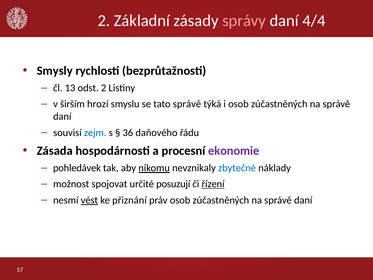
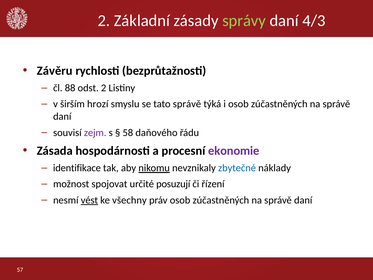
správy colour: pink -> light green
4/4: 4/4 -> 4/3
Smysly: Smysly -> Závěru
13: 13 -> 88
zejm colour: blue -> purple
36: 36 -> 58
pohledávek: pohledávek -> identifikace
řízení underline: present -> none
přiznání: přiznání -> všechny
